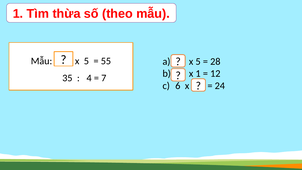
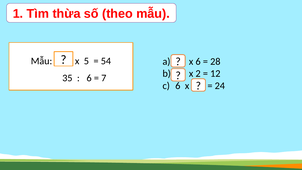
5 at (198, 62): 5 -> 6
55: 55 -> 54
x 1: 1 -> 2
4 at (89, 78): 4 -> 6
